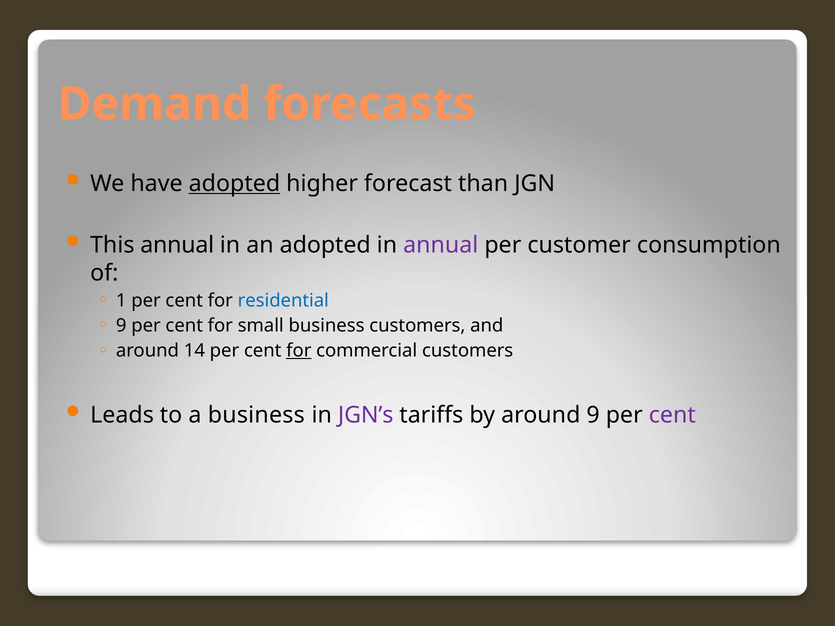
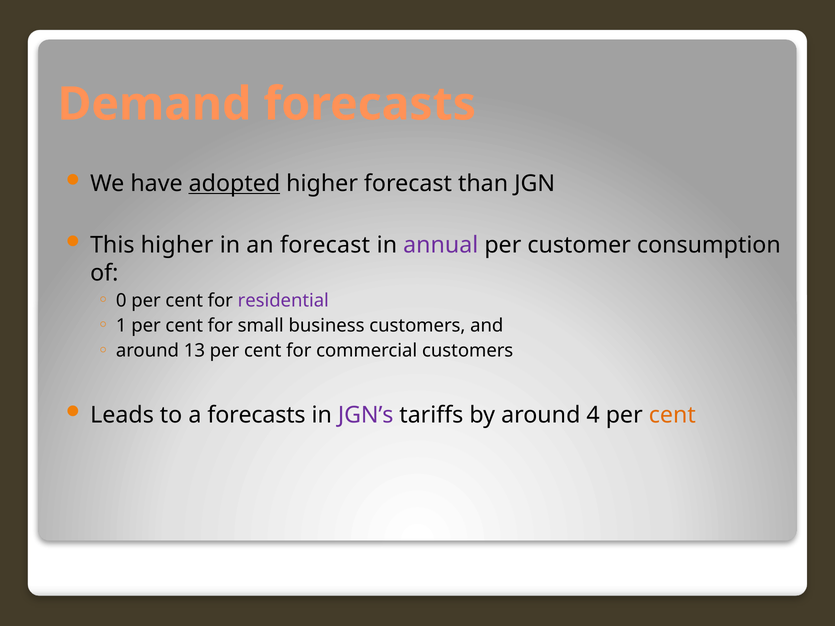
This annual: annual -> higher
an adopted: adopted -> forecast
1: 1 -> 0
residential colour: blue -> purple
9 at (121, 326): 9 -> 1
14: 14 -> 13
for at (299, 351) underline: present -> none
a business: business -> forecasts
around 9: 9 -> 4
cent at (672, 415) colour: purple -> orange
